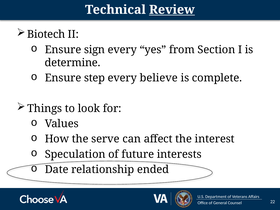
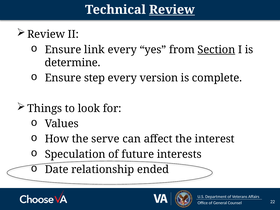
Biotech at (46, 34): Biotech -> Review
sign: sign -> link
Section underline: none -> present
believe: believe -> version
